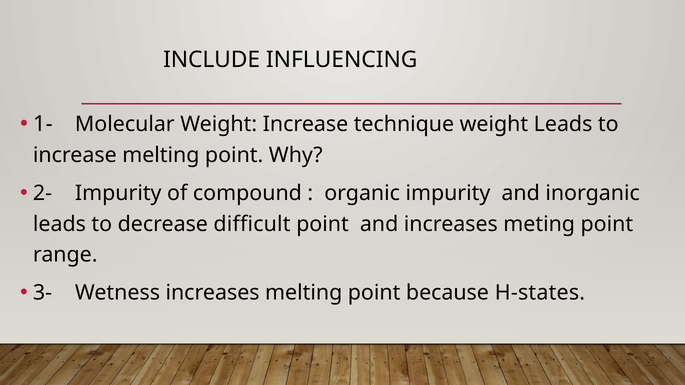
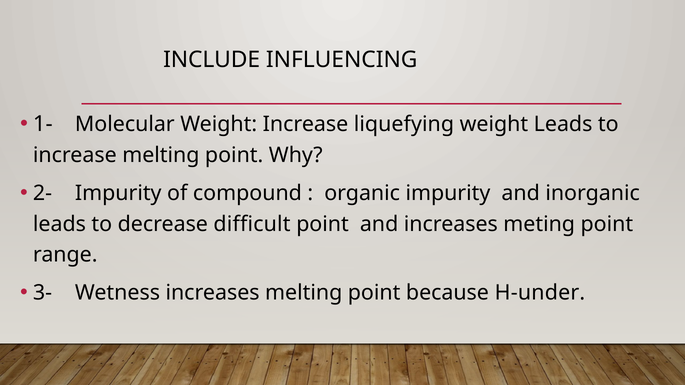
technique: technique -> liquefying
H-states: H-states -> H-under
